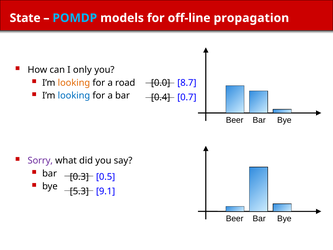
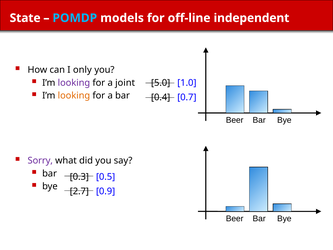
propagation: propagation -> independent
looking at (74, 83) colour: orange -> purple
road: road -> joint
0.0: 0.0 -> 5.0
8.7: 8.7 -> 1.0
looking at (74, 96) colour: blue -> orange
5.3: 5.3 -> 2.7
9.1: 9.1 -> 0.9
